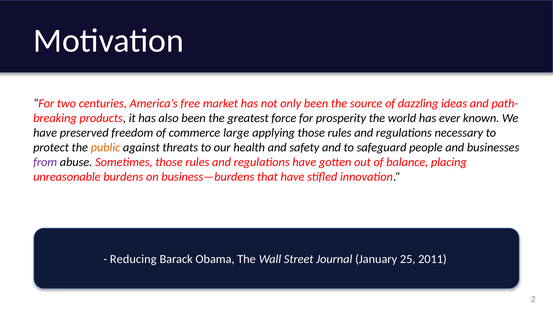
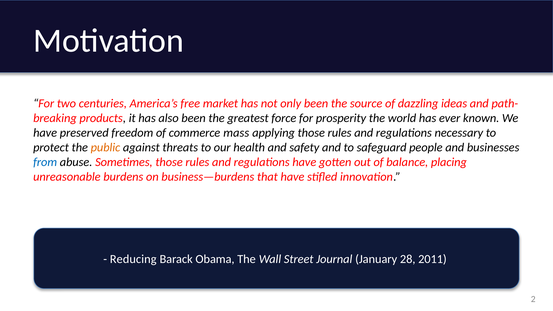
large: large -> mass
from colour: purple -> blue
25: 25 -> 28
